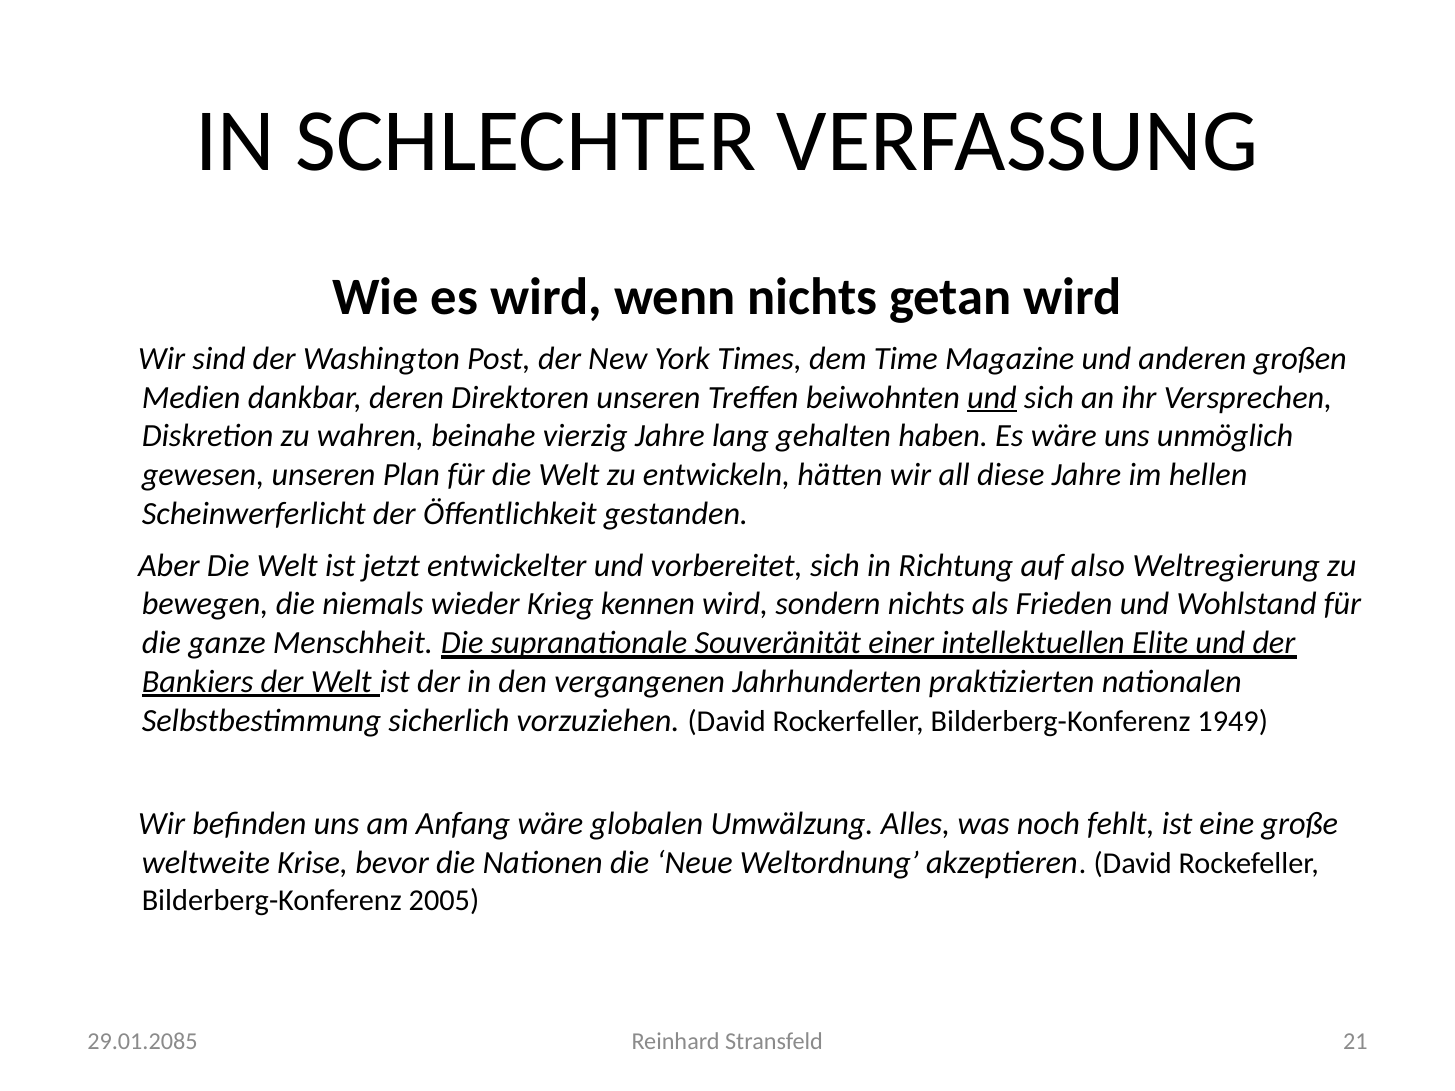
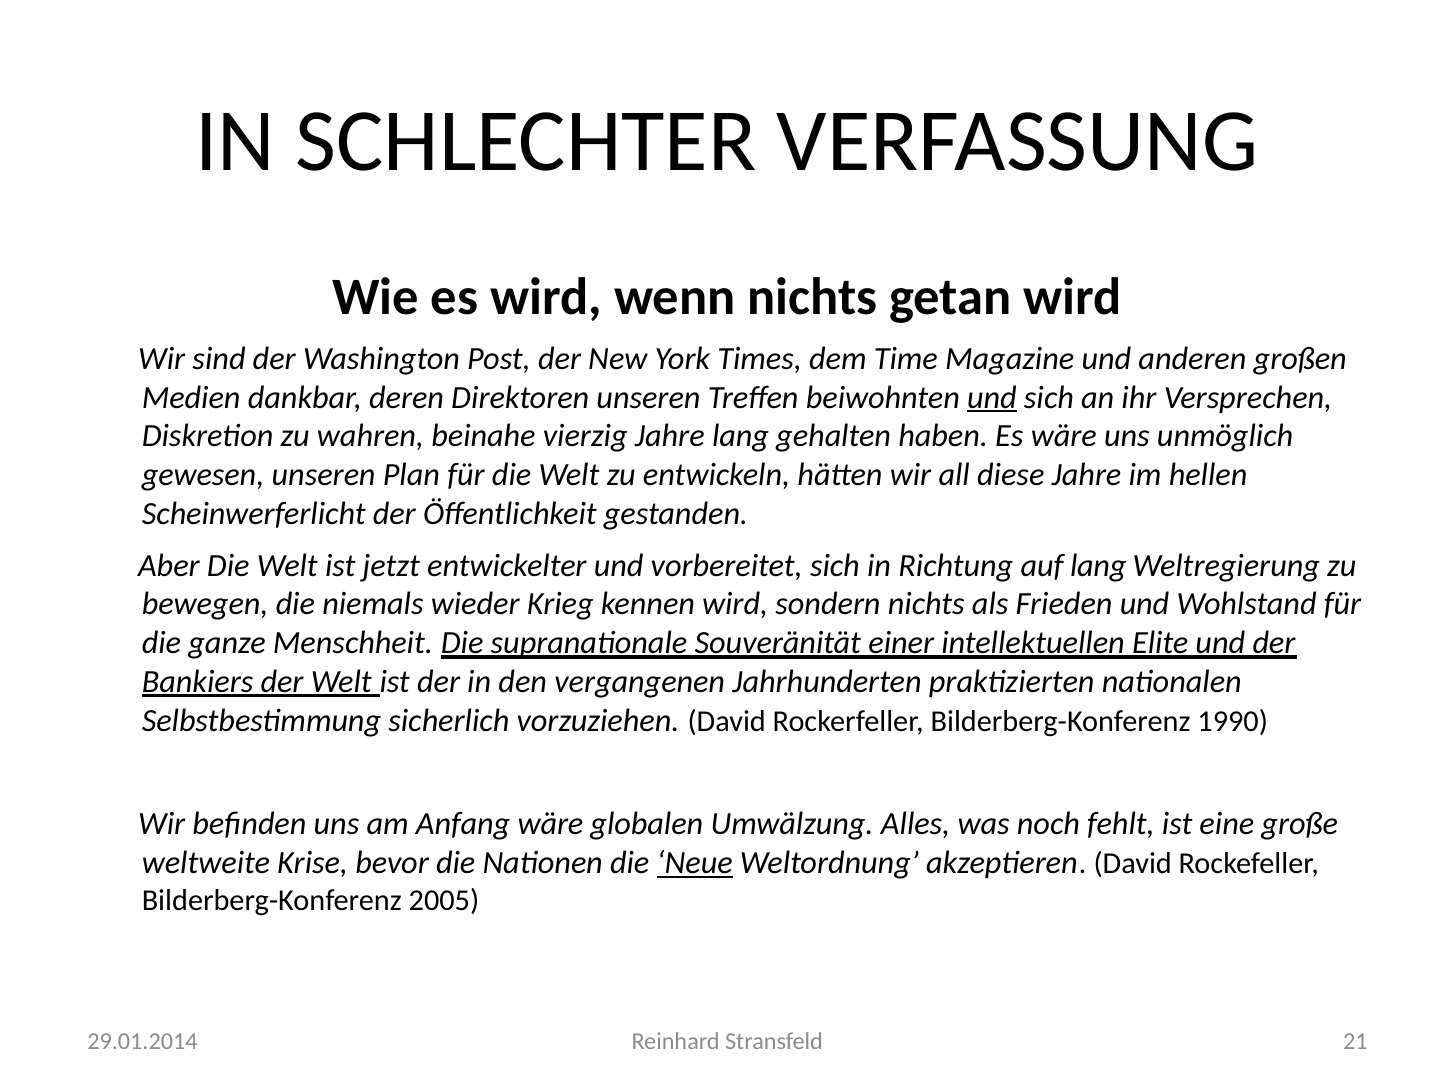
auf also: also -> lang
1949: 1949 -> 1990
Neue underline: none -> present
29.01.2085: 29.01.2085 -> 29.01.2014
